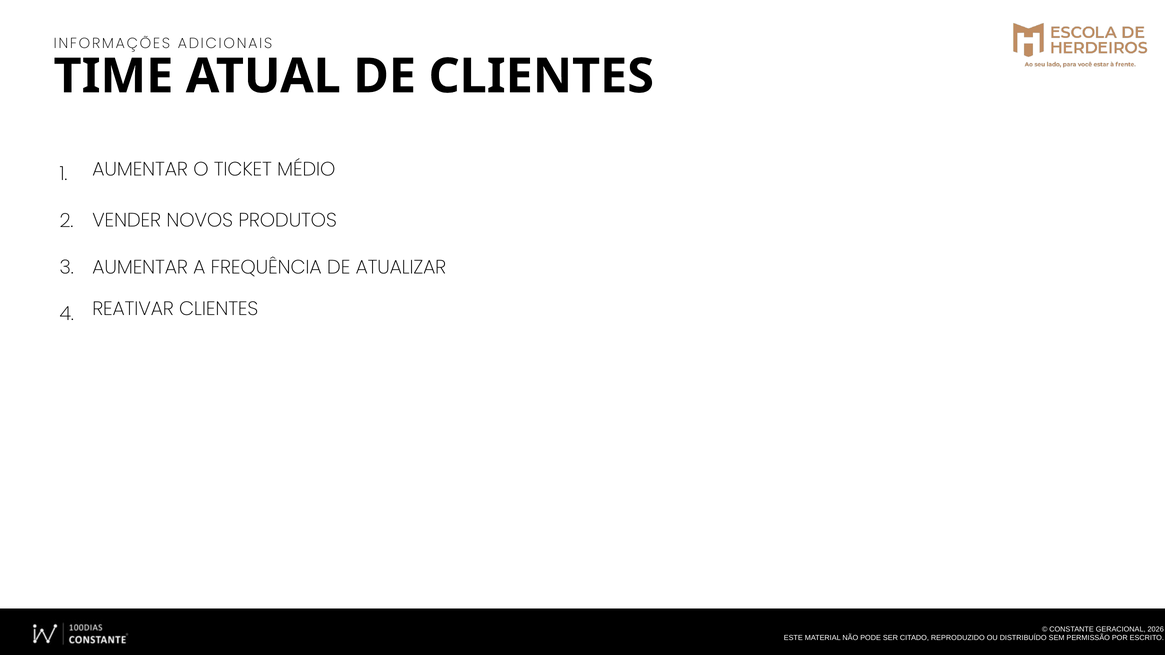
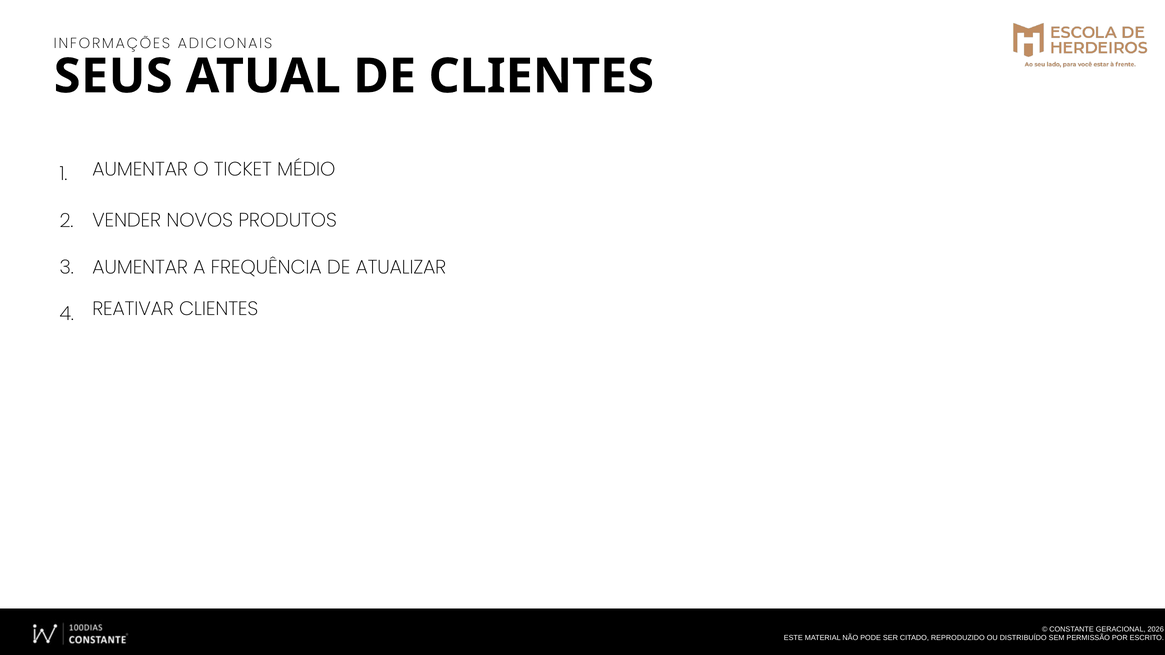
TIME: TIME -> SEUS
